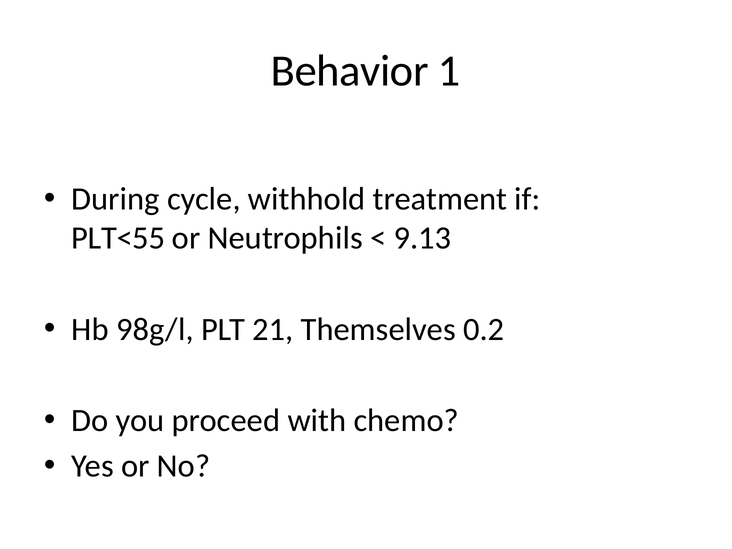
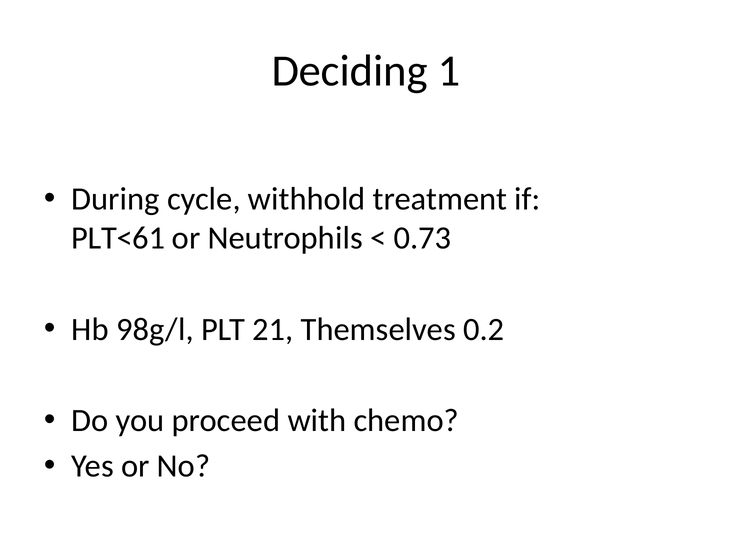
Behavior: Behavior -> Deciding
PLT<55: PLT<55 -> PLT<61
9.13: 9.13 -> 0.73
